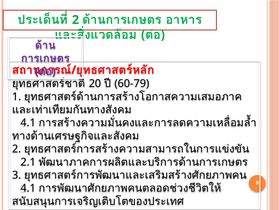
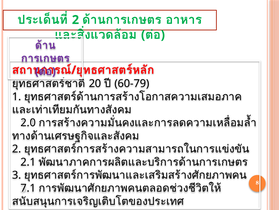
4.1 at (28, 122): 4.1 -> 2.0
4.1 at (28, 187): 4.1 -> 7.1
